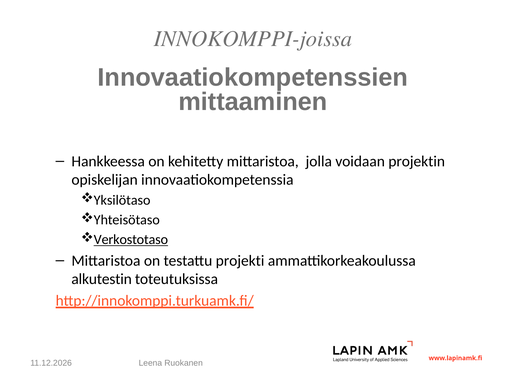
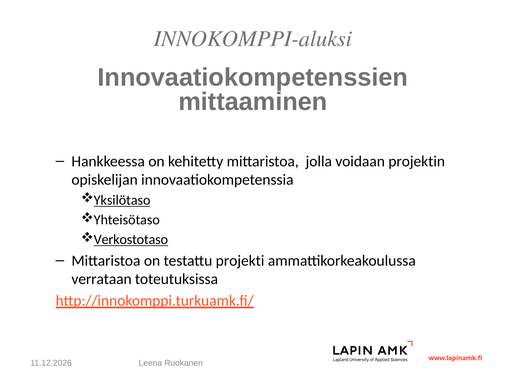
INNOKOMPPI-joissa: INNOKOMPPI-joissa -> INNOKOMPPI-aluksi
Yksilötaso underline: none -> present
alkutestin: alkutestin -> verrataan
